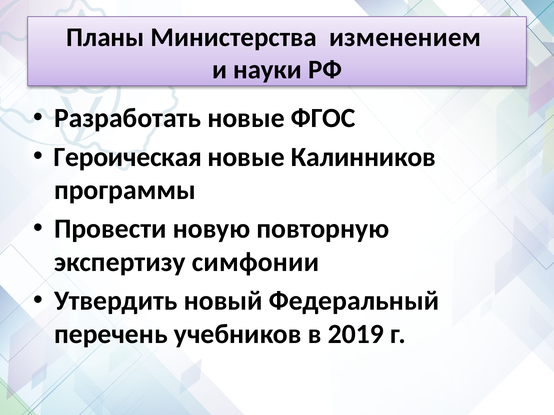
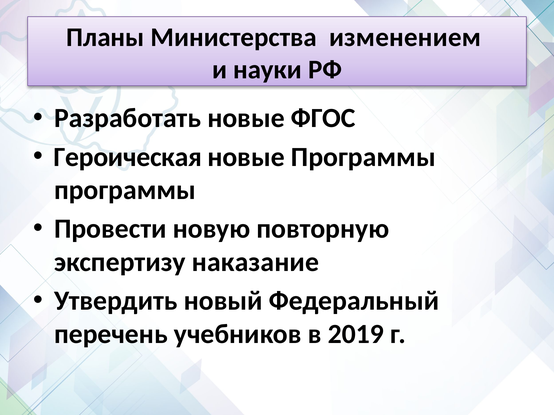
новые Калинников: Калинников -> Программы
симфонии: симфонии -> наказание
